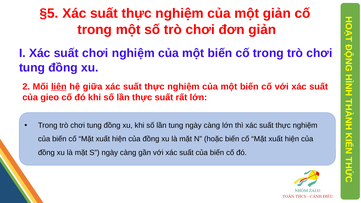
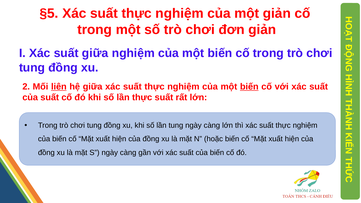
suất chơi: chơi -> giữa
biến at (249, 87) underline: none -> present
của gieo: gieo -> suất
